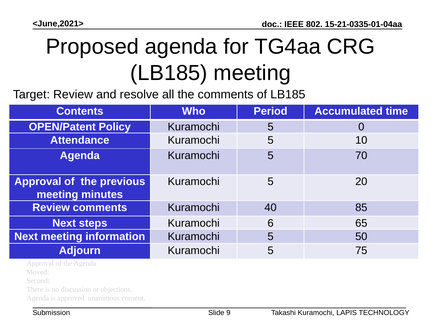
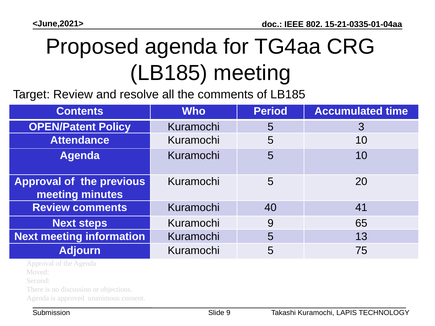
0: 0 -> 3
Agenda Kuramochi 5 70: 70 -> 10
85: 85 -> 41
Kuramochi 6: 6 -> 9
50: 50 -> 13
